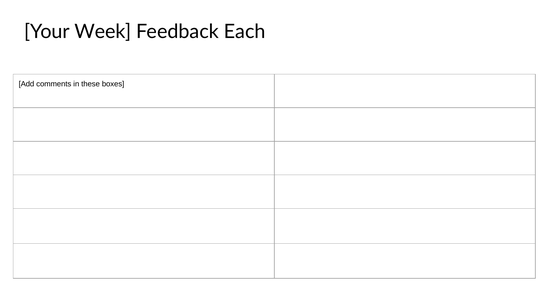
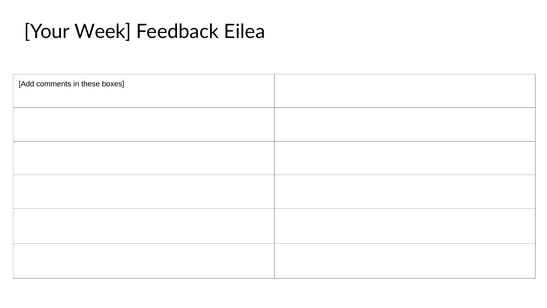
Each: Each -> Eilea
